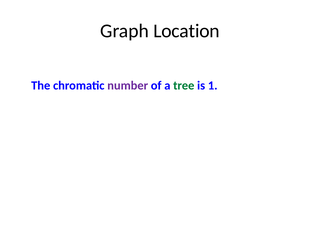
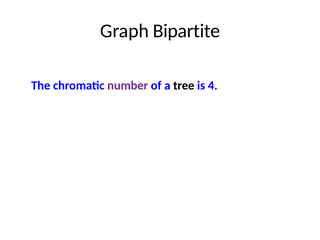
Location: Location -> Bipartite
tree colour: green -> black
1: 1 -> 4
